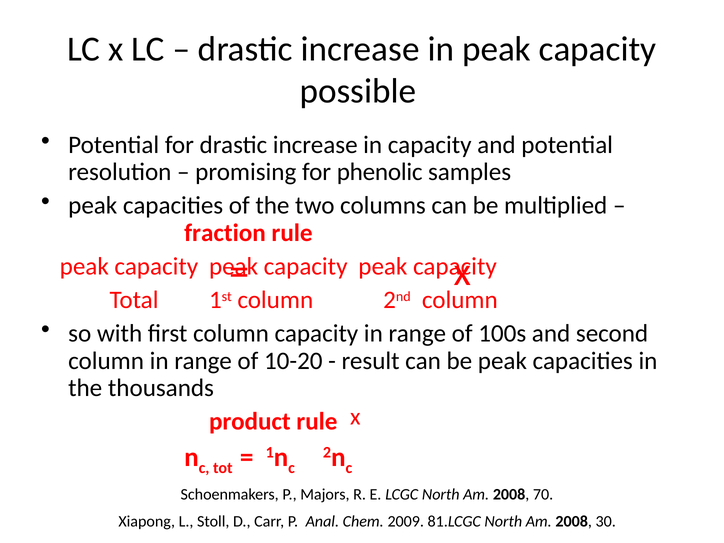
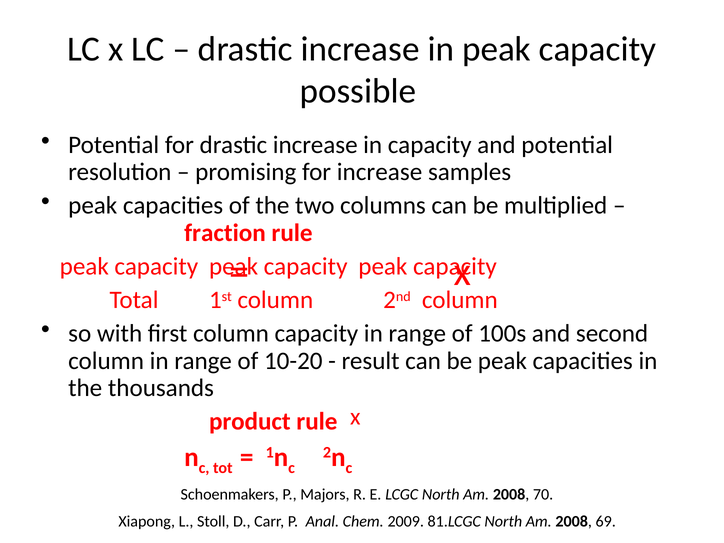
for phenolic: phenolic -> increase
30: 30 -> 69
